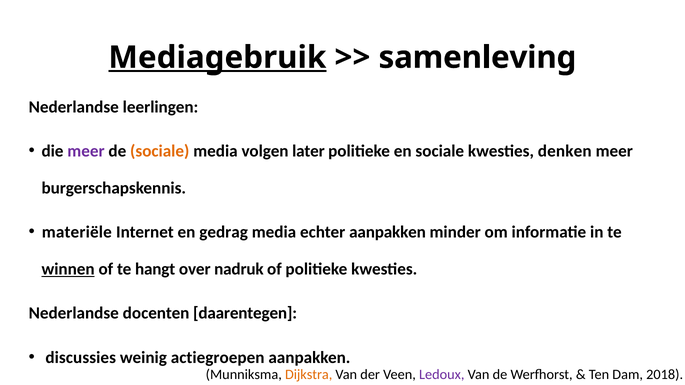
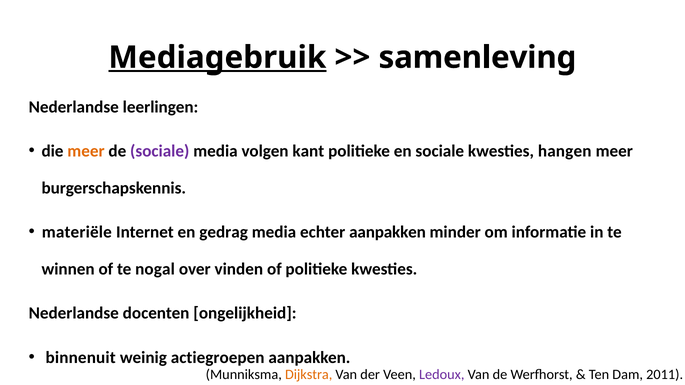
meer at (86, 151) colour: purple -> orange
sociale at (160, 151) colour: orange -> purple
later: later -> kant
denken: denken -> hangen
winnen underline: present -> none
hangt: hangt -> nogal
nadruk: nadruk -> vinden
daarentegen: daarentegen -> ongelijkheid
discussies: discussies -> binnenuit
2018: 2018 -> 2011
